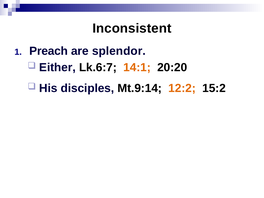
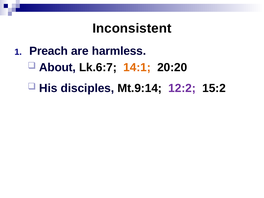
splendor: splendor -> harmless
Either: Either -> About
12:2 colour: orange -> purple
